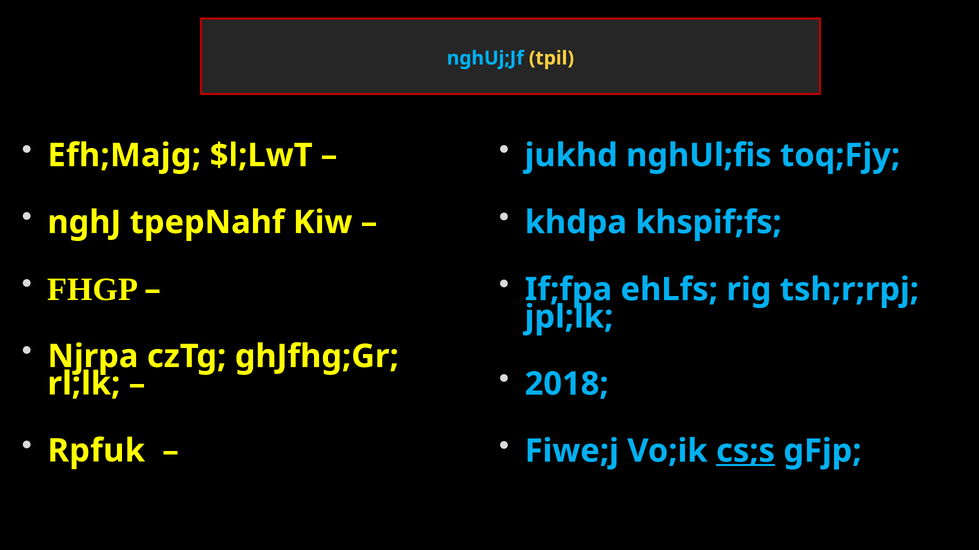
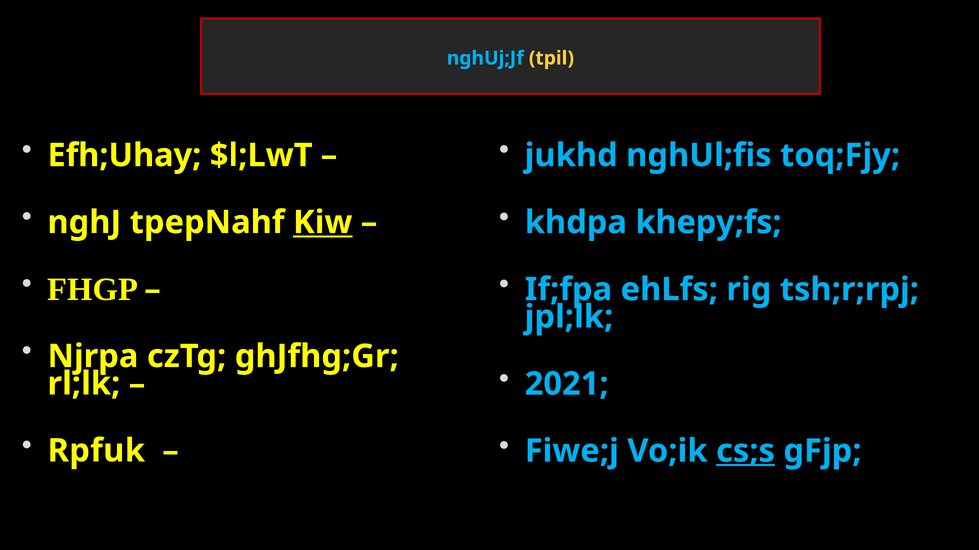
Efh;Majg: Efh;Majg -> Efh;Uhay
Kiw underline: none -> present
khspif;fs: khspif;fs -> khepy;fs
2018: 2018 -> 2021
